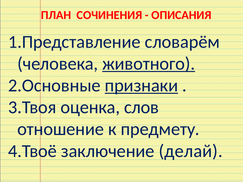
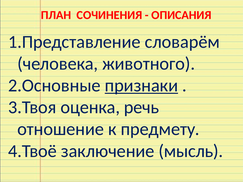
животного underline: present -> none
слов: слов -> речь
делай: делай -> мысль
